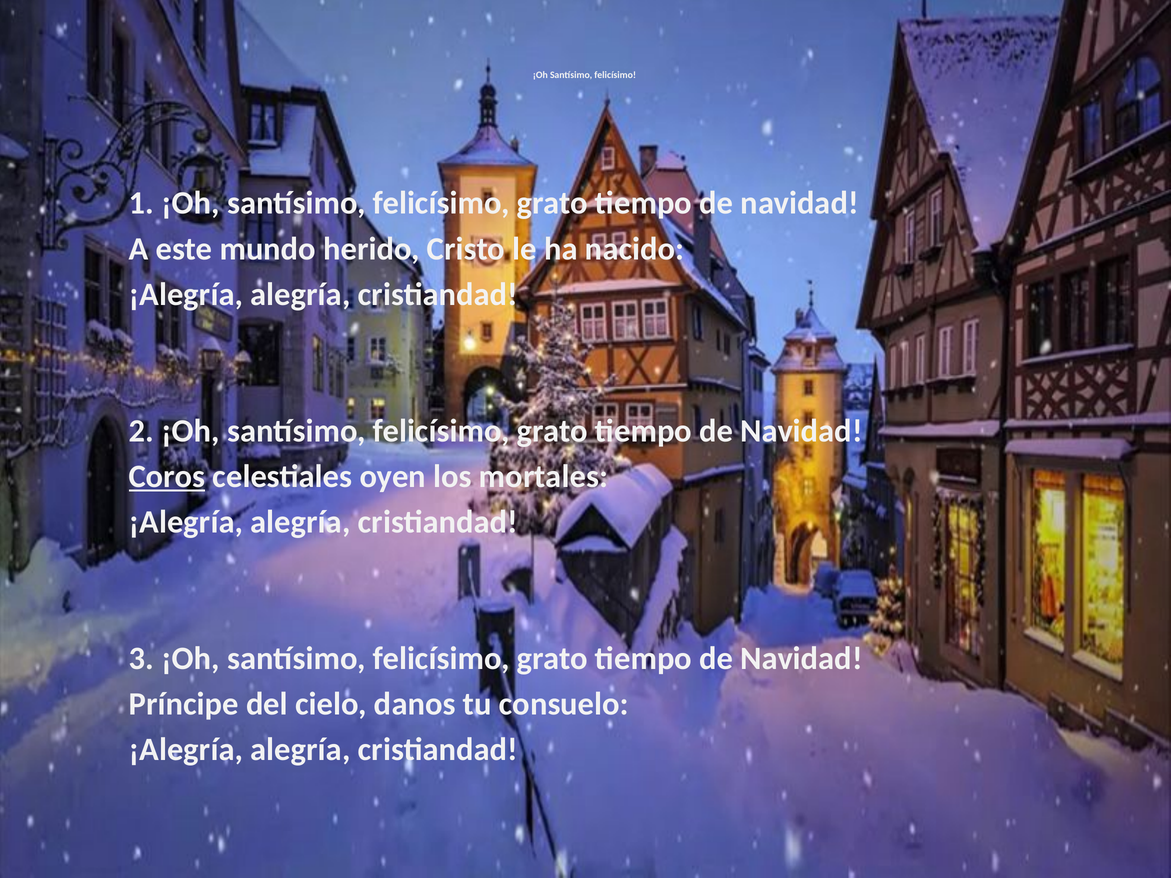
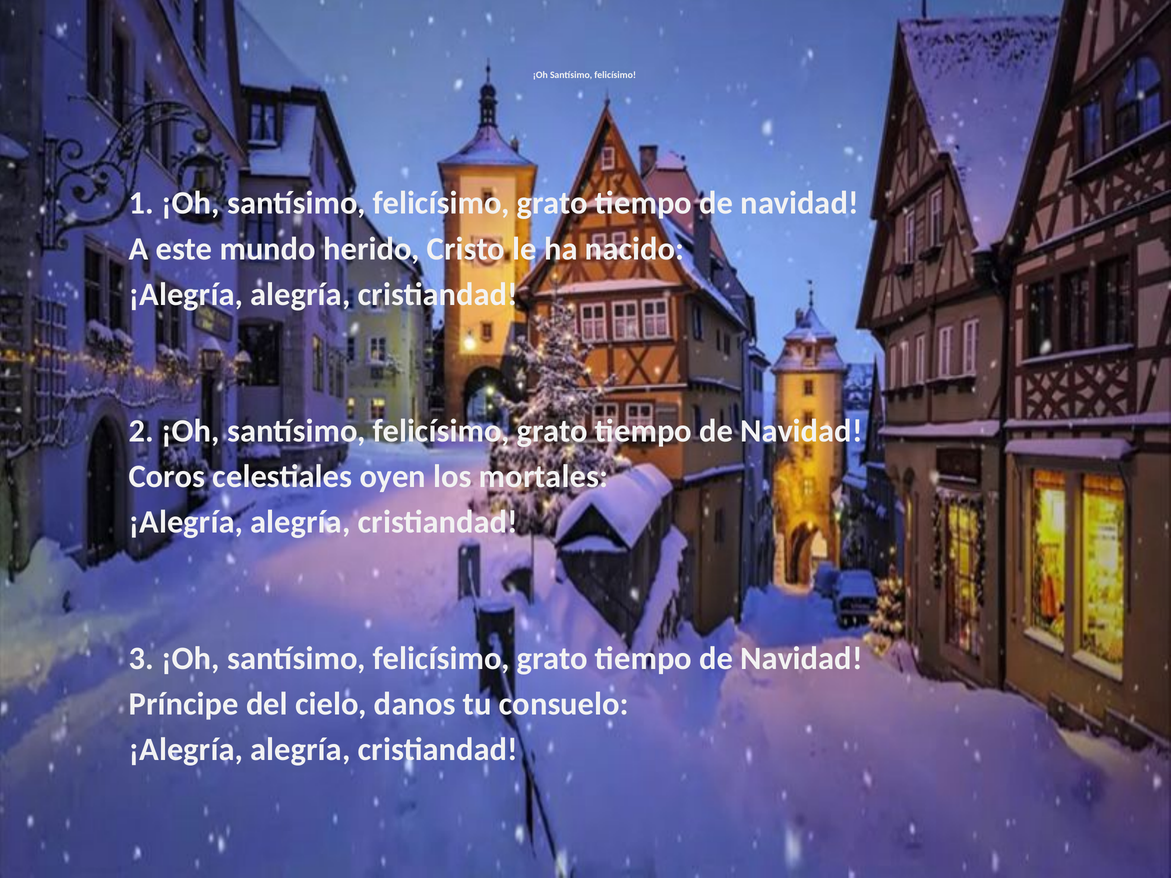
Coros underline: present -> none
